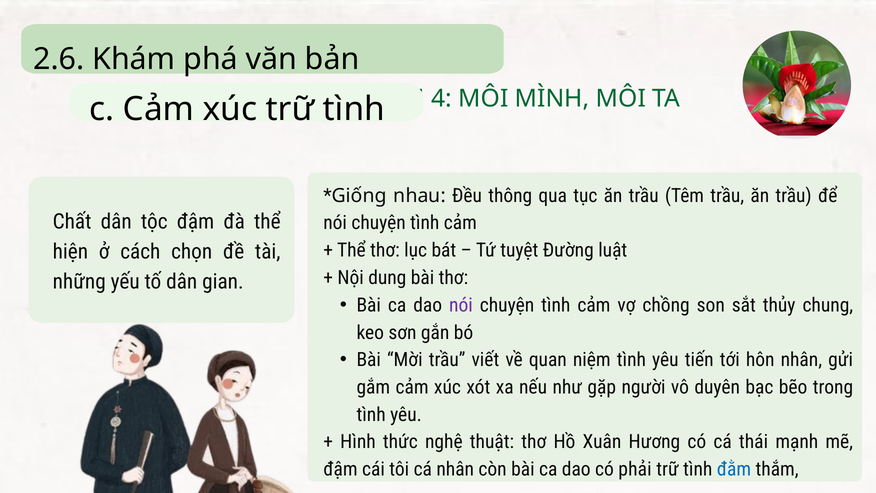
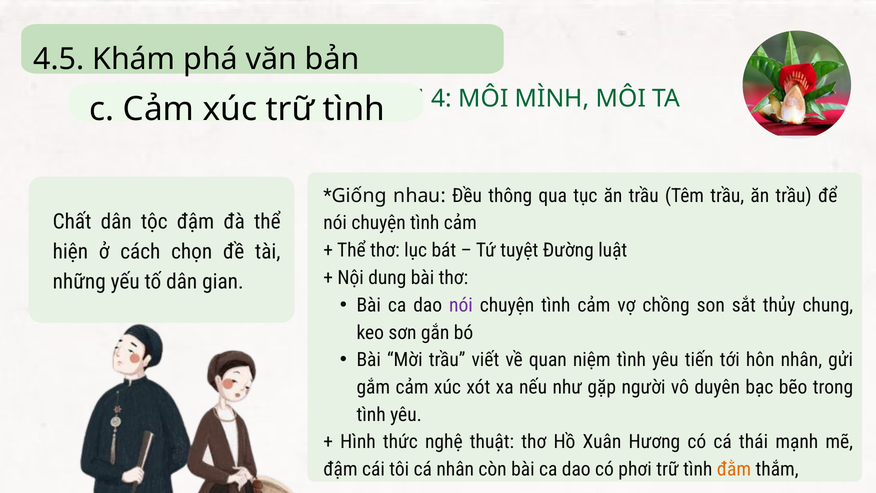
2.6: 2.6 -> 4.5
phải: phải -> phơi
đằm colour: blue -> orange
